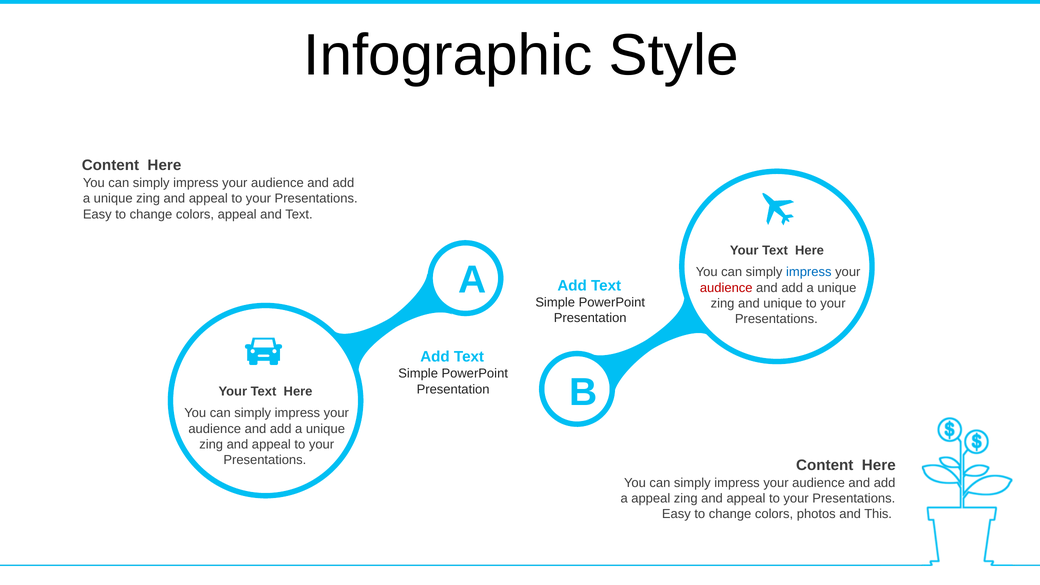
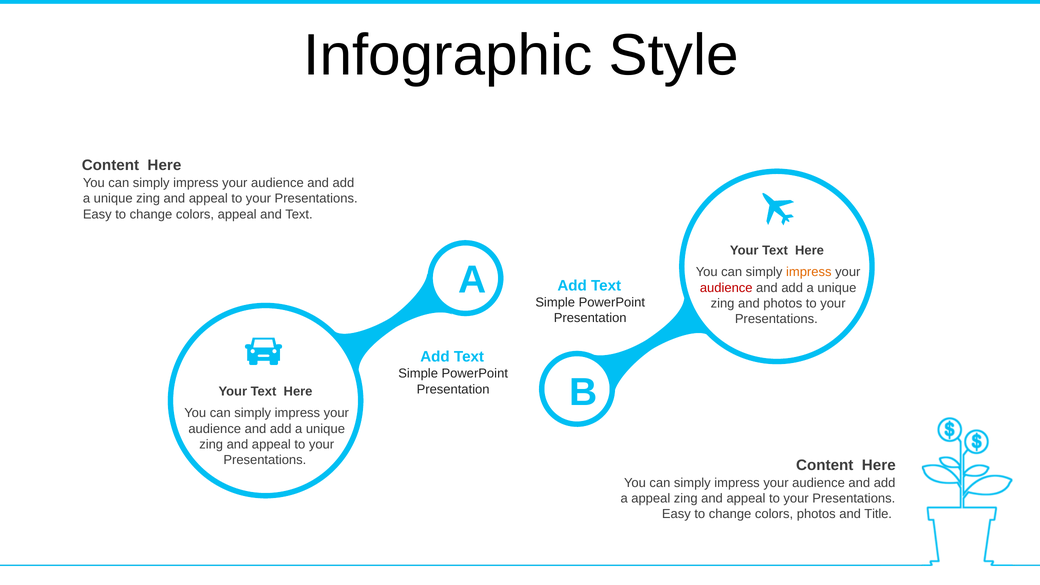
impress at (809, 272) colour: blue -> orange
and unique: unique -> photos
This: This -> Title
